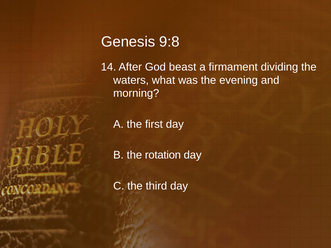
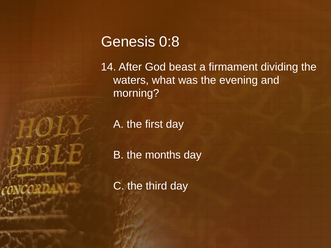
9:8: 9:8 -> 0:8
rotation: rotation -> months
